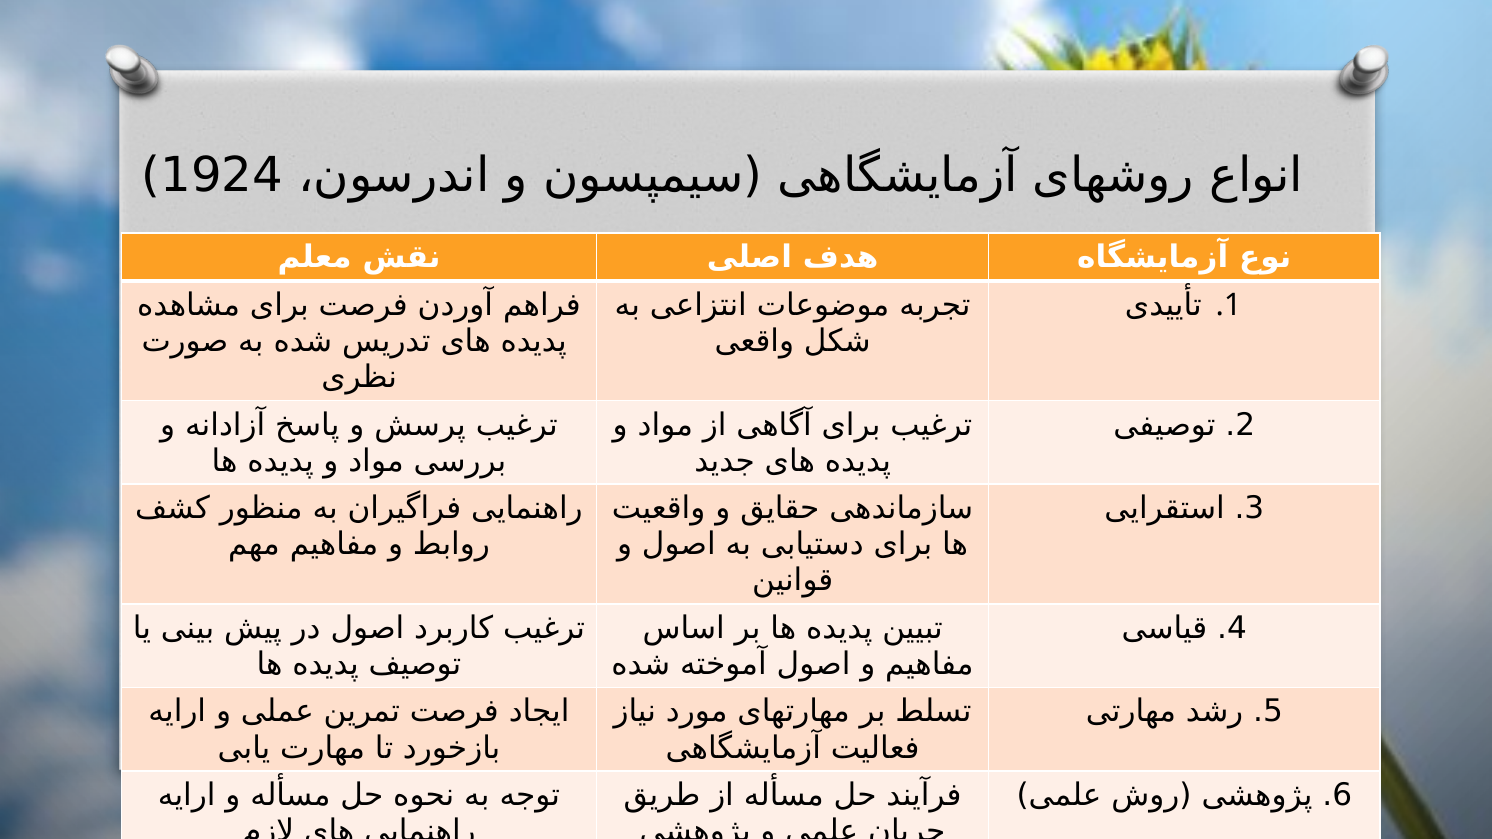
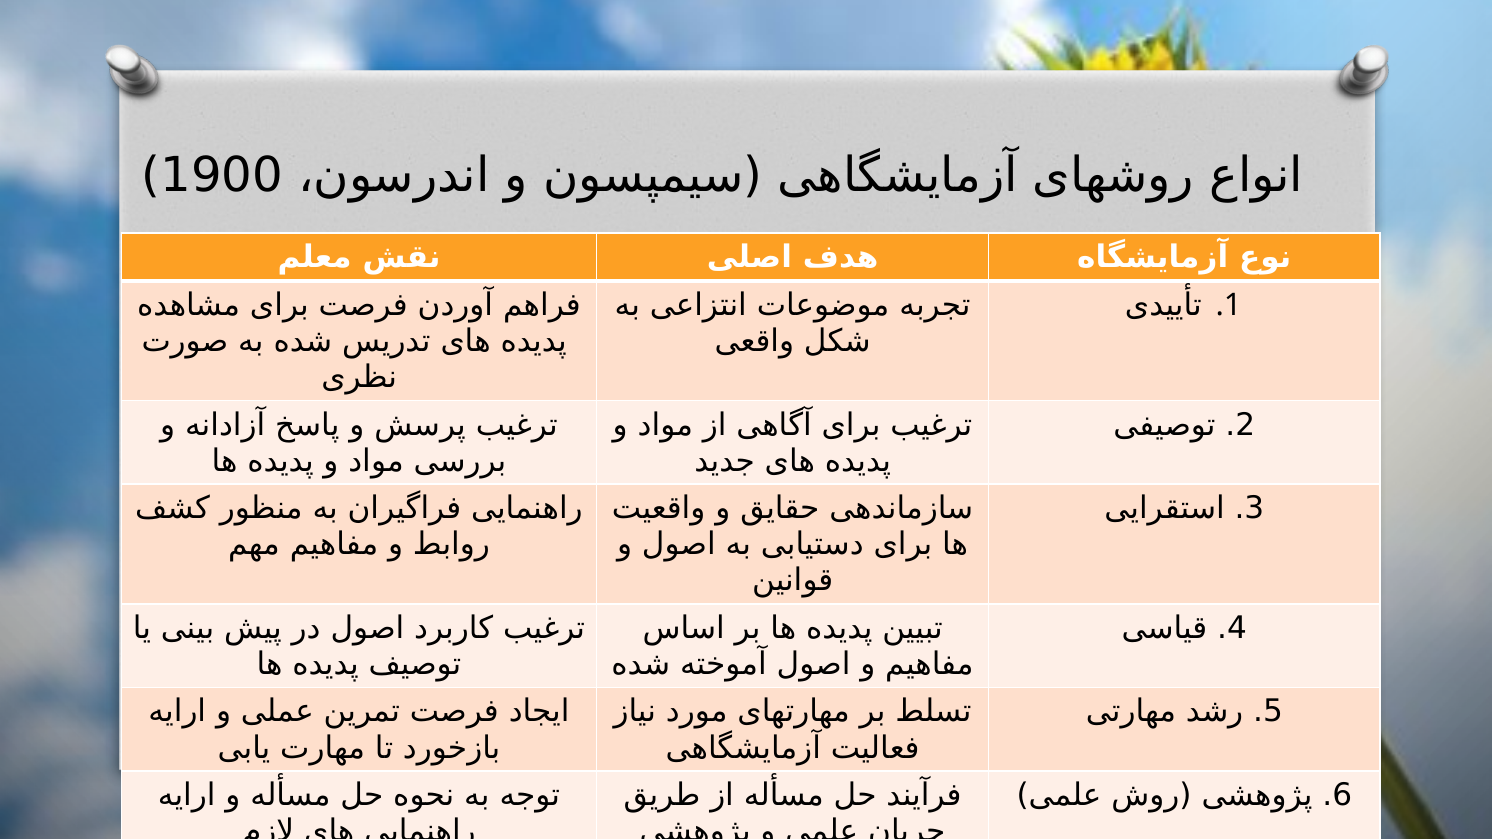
1924: 1924 -> 1900
